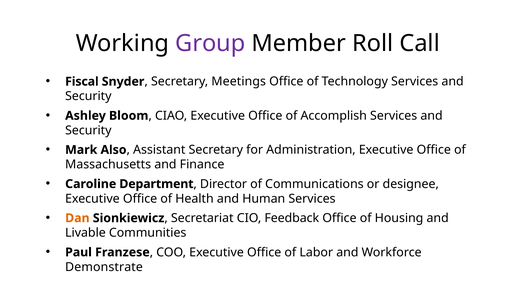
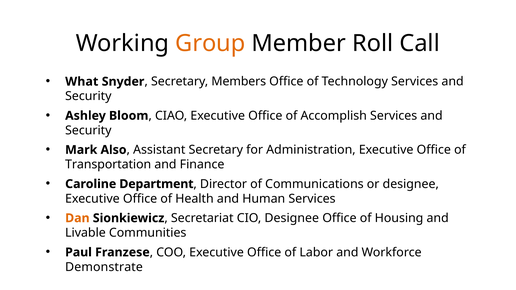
Group colour: purple -> orange
Fiscal: Fiscal -> What
Meetings: Meetings -> Members
Massachusetts: Massachusetts -> Transportation
CIO Feedback: Feedback -> Designee
